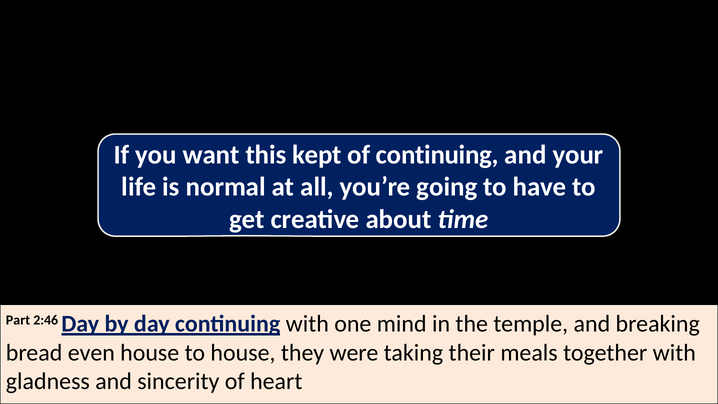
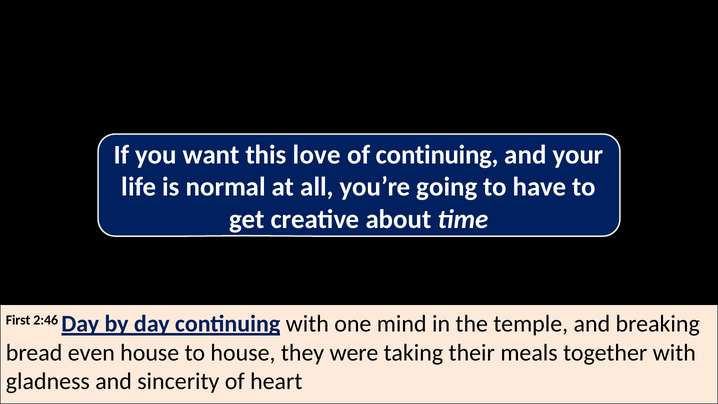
kept: kept -> love
Part at (18, 320): Part -> First
